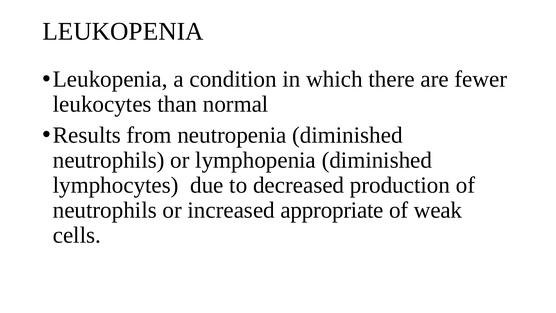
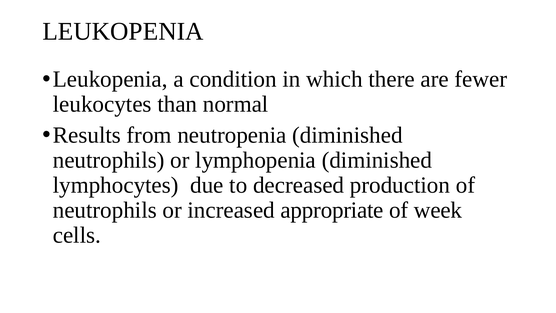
weak: weak -> week
